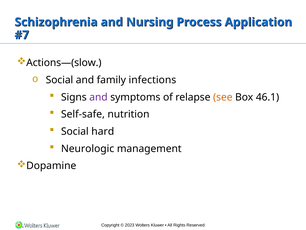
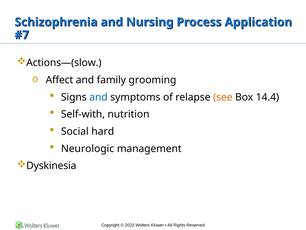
Social at (59, 80): Social -> Affect
infections: infections -> grooming
and at (98, 97) colour: purple -> blue
46.1: 46.1 -> 14.4
Self-safe: Self-safe -> Self-with
Dopamine: Dopamine -> Dyskinesia
